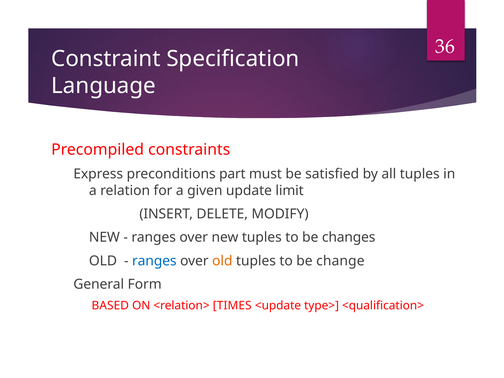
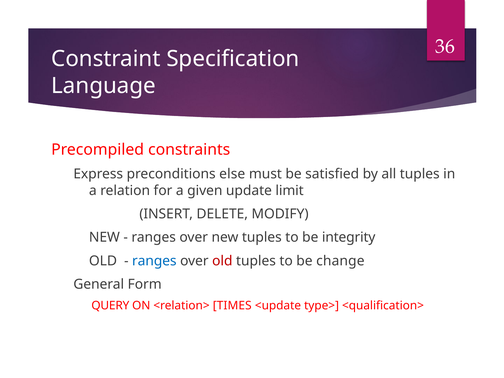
part: part -> else
changes: changes -> integrity
old at (222, 261) colour: orange -> red
BASED: BASED -> QUERY
